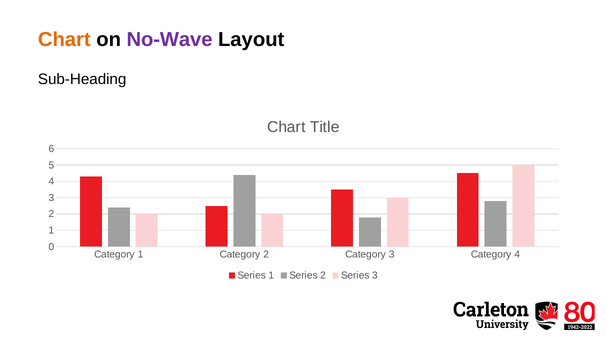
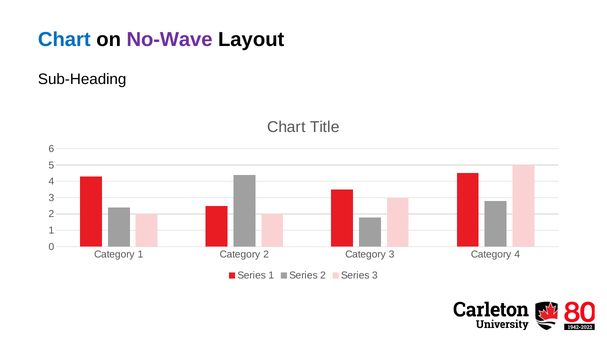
Chart at (64, 40) colour: orange -> blue
